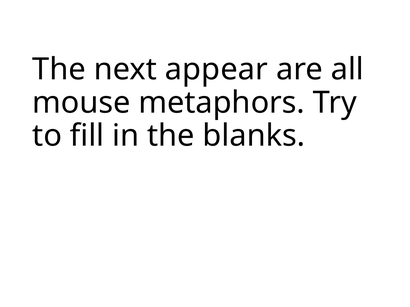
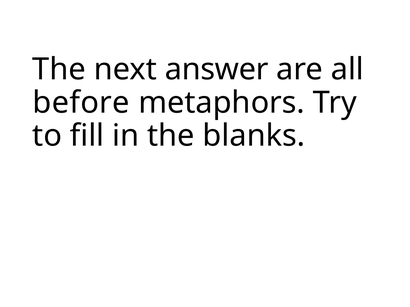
appear: appear -> answer
mouse: mouse -> before
